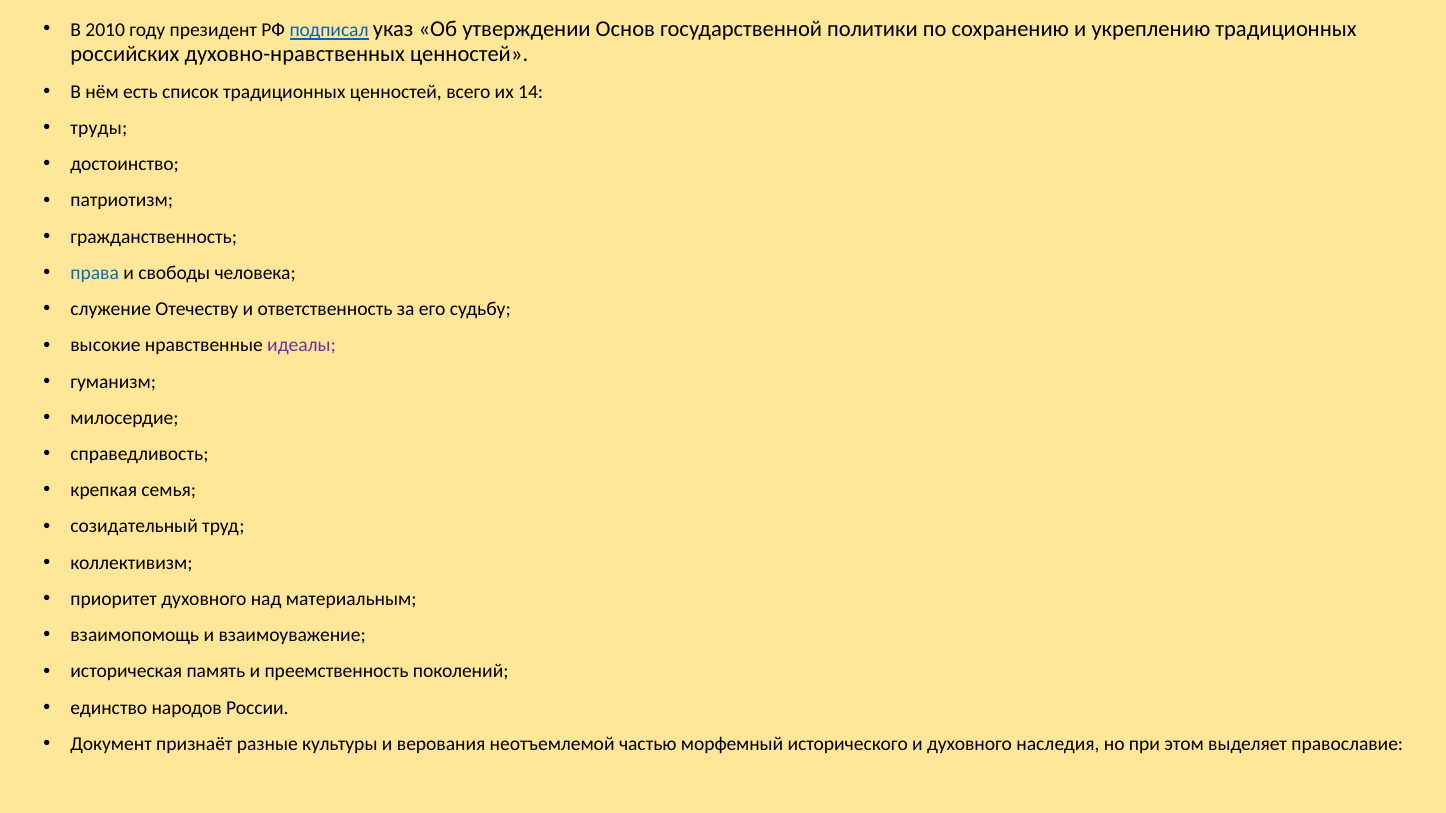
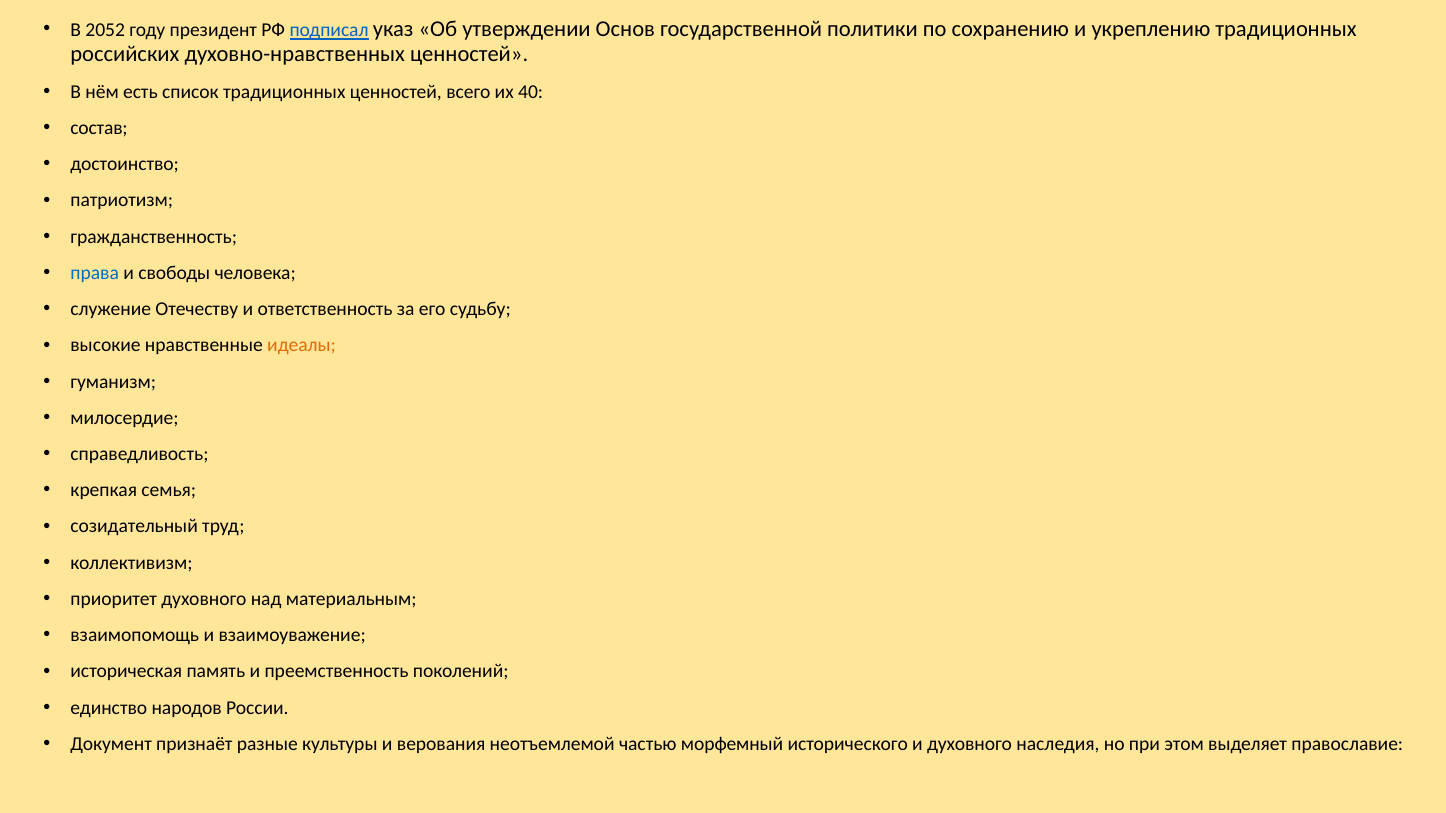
2010: 2010 -> 2052
14: 14 -> 40
труды: труды -> состав
идеалы colour: purple -> orange
